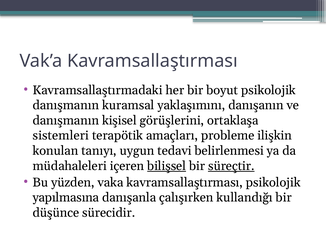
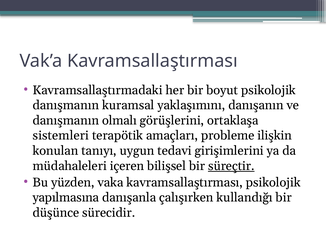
kişisel: kişisel -> olmalı
belirlenmesi: belirlenmesi -> girişimlerini
bilişsel underline: present -> none
